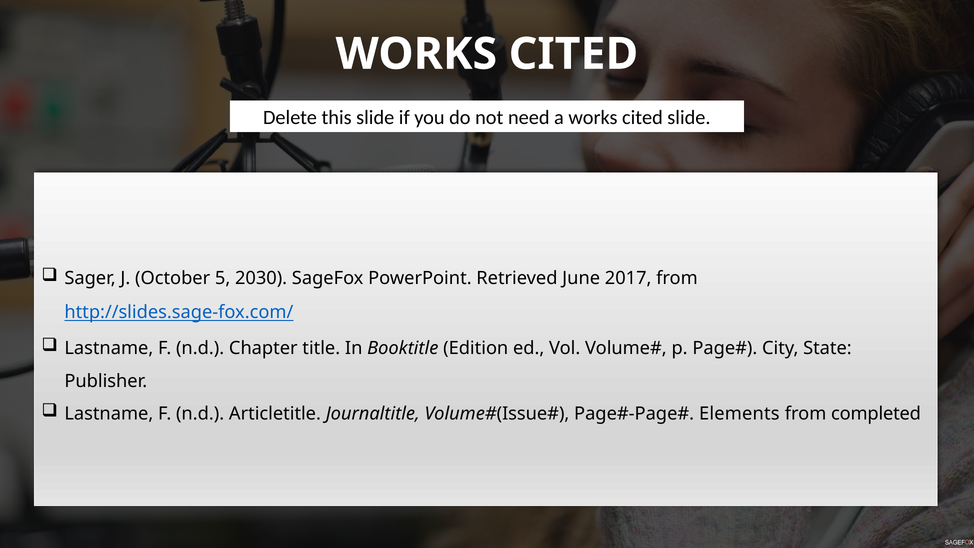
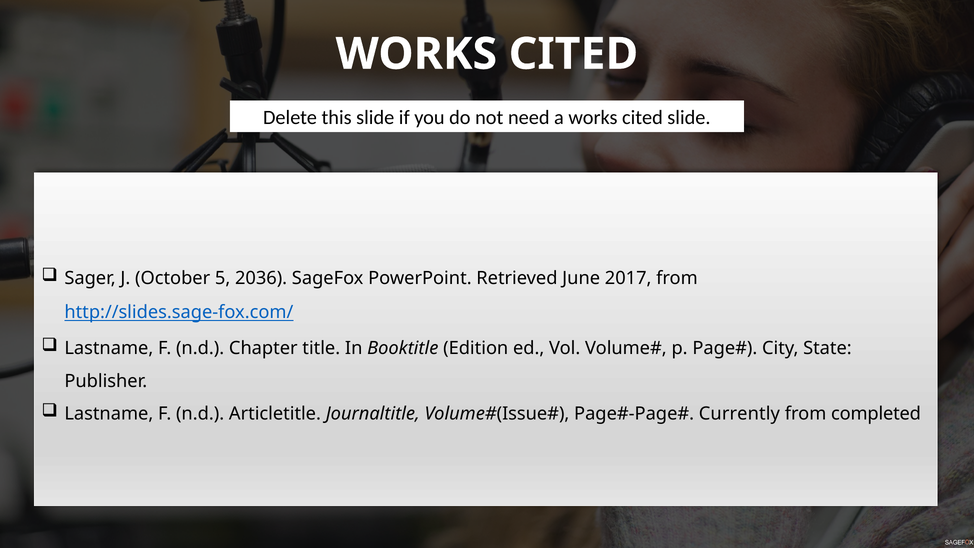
2030: 2030 -> 2036
Elements: Elements -> Currently
